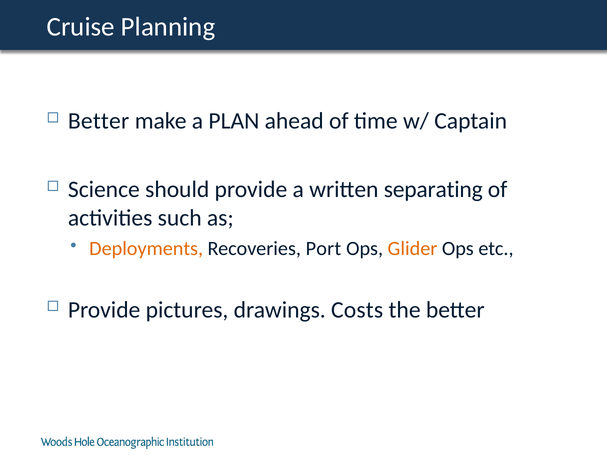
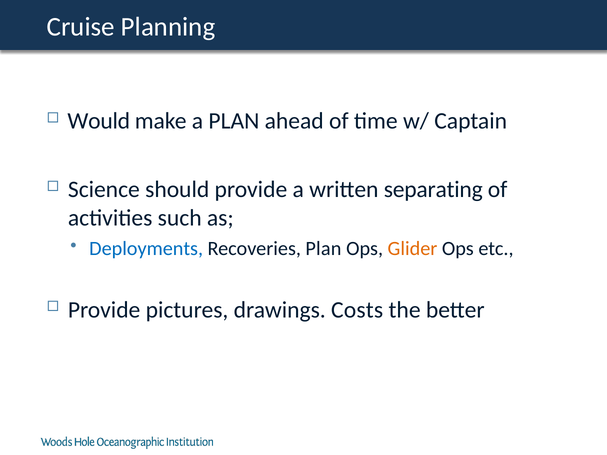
Better at (99, 121): Better -> Would
Deployments colour: orange -> blue
Recoveries Port: Port -> Plan
